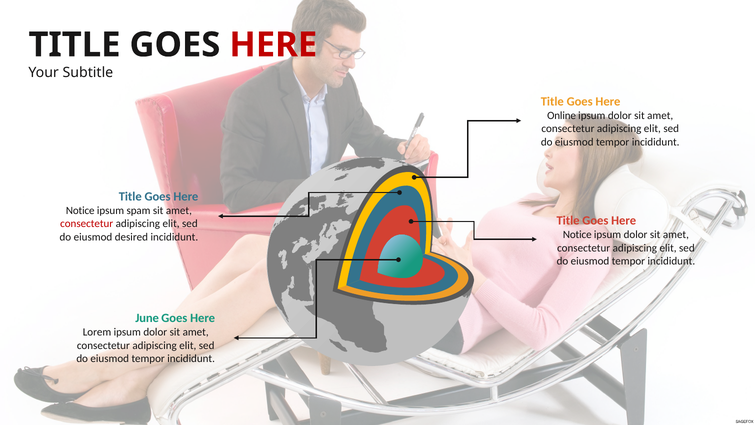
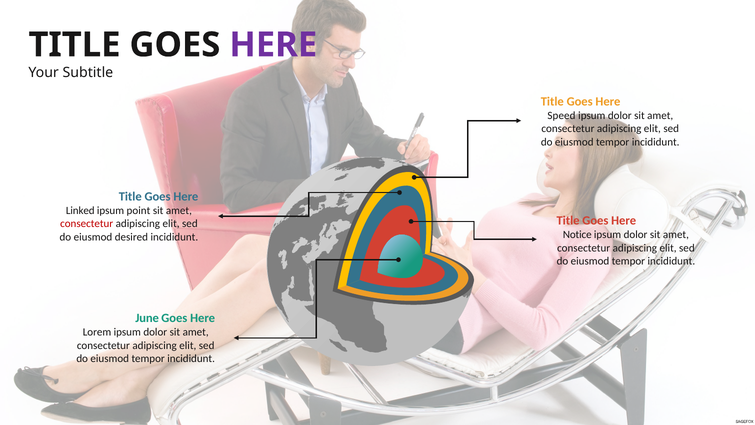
HERE at (273, 45) colour: red -> purple
Online: Online -> Speed
Notice at (80, 210): Notice -> Linked
spam: spam -> point
